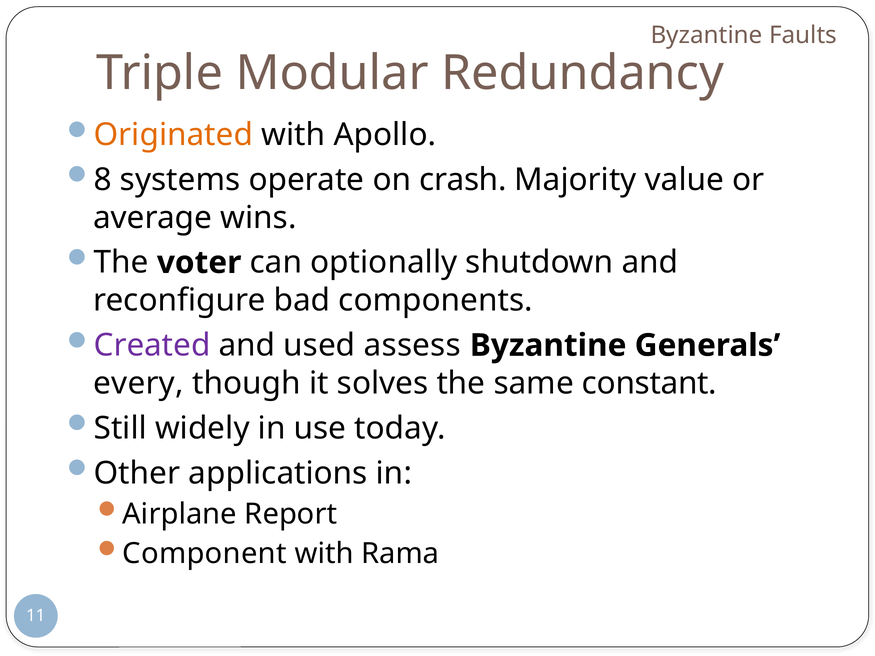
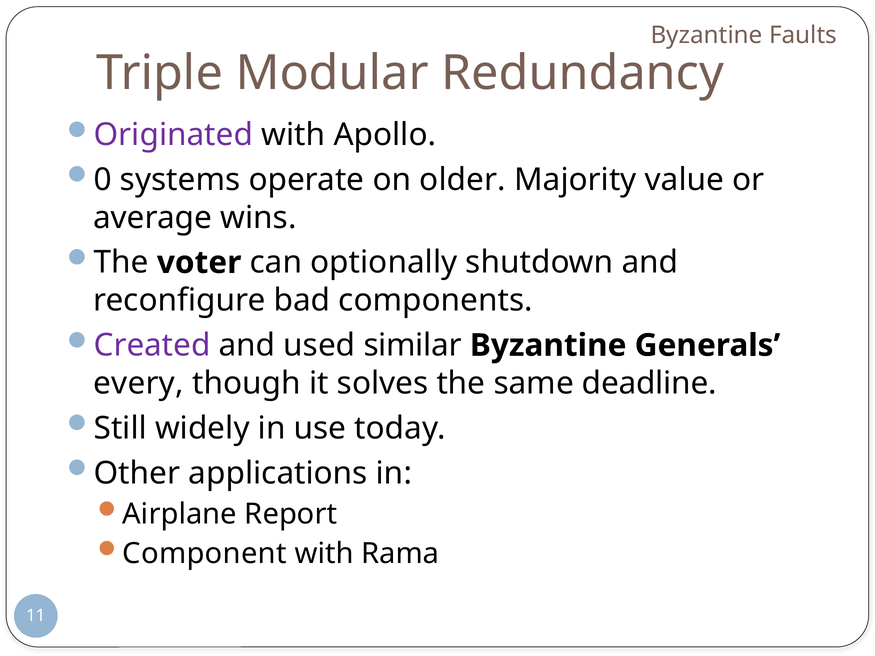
Originated colour: orange -> purple
8: 8 -> 0
crash: crash -> older
assess: assess -> similar
constant: constant -> deadline
